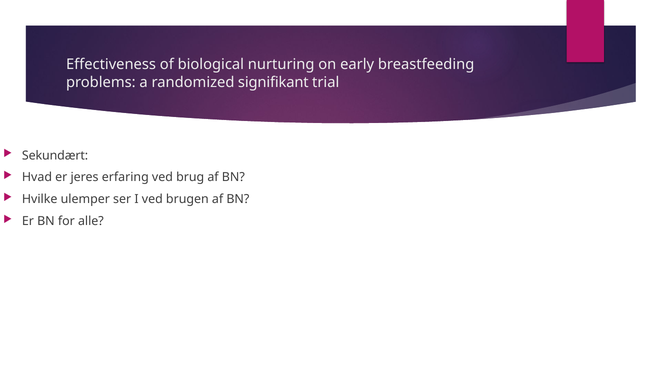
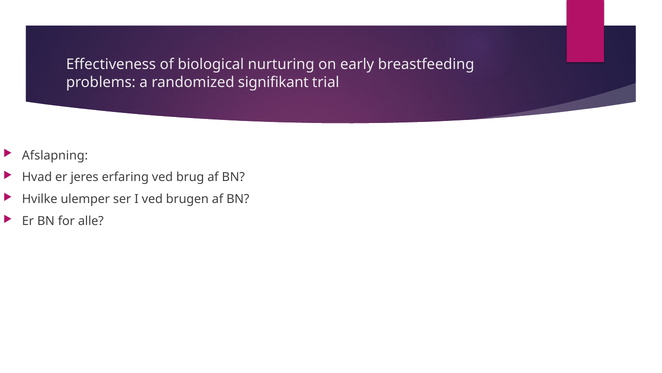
Sekundært: Sekundært -> Afslapning
